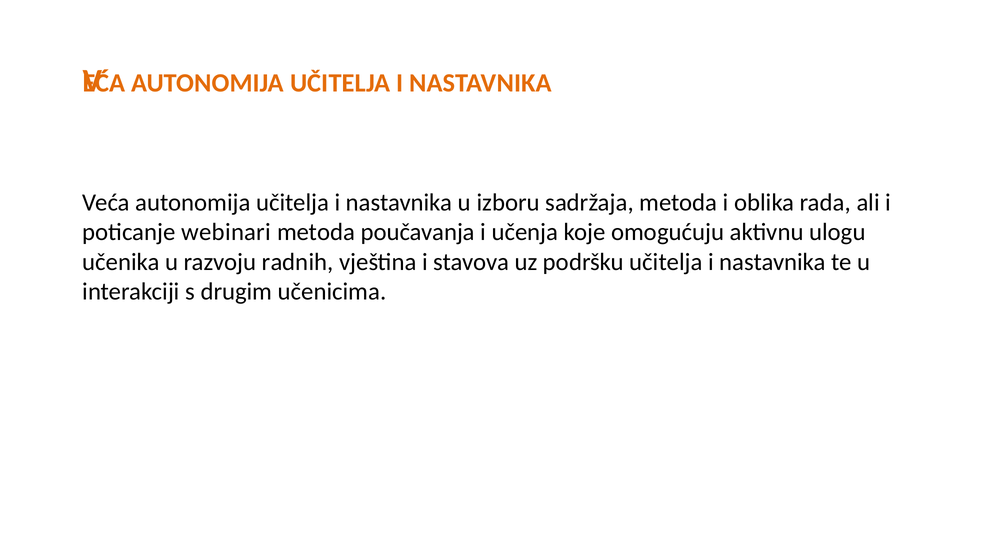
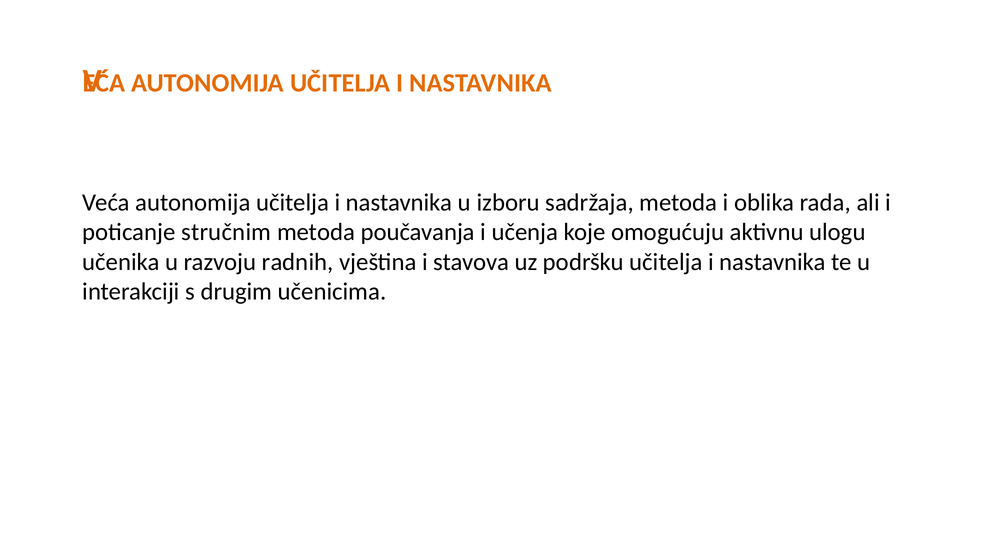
webinari: webinari -> stručnim
